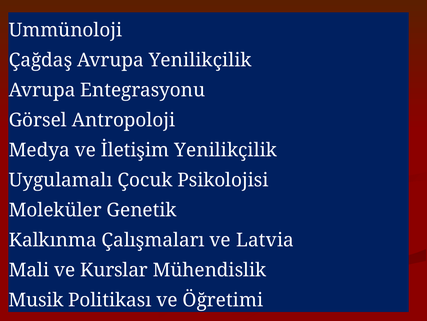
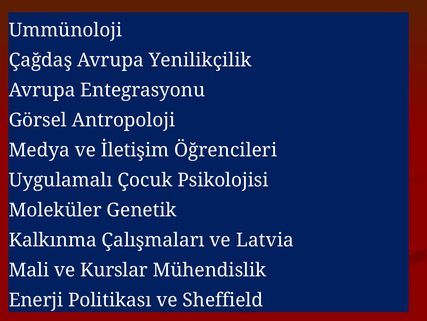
İletişim Yenilikçilik: Yenilikçilik -> Öğrencileri
Musik: Musik -> Enerji
Öğretimi: Öğretimi -> Sheffield
